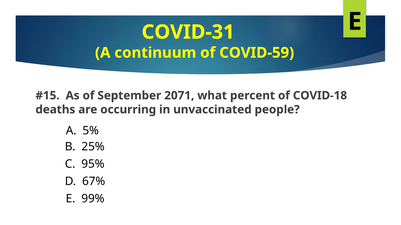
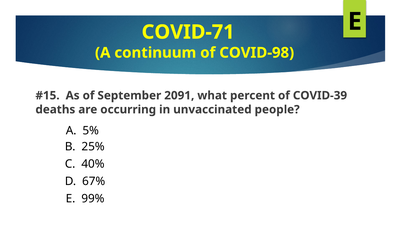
COVID-31: COVID-31 -> COVID-71
COVID-59: COVID-59 -> COVID-98
2071: 2071 -> 2091
COVID-18: COVID-18 -> COVID-39
95%: 95% -> 40%
